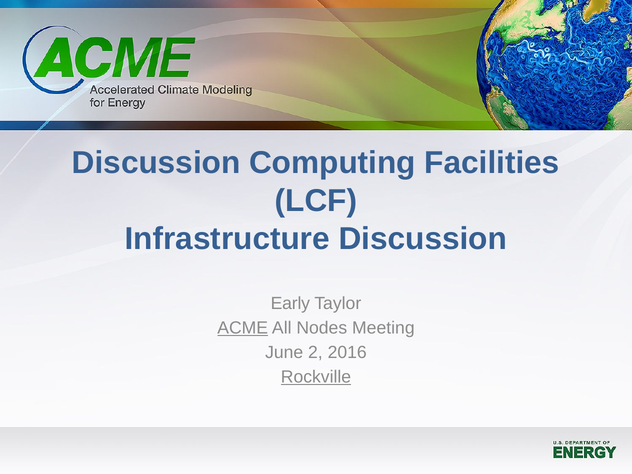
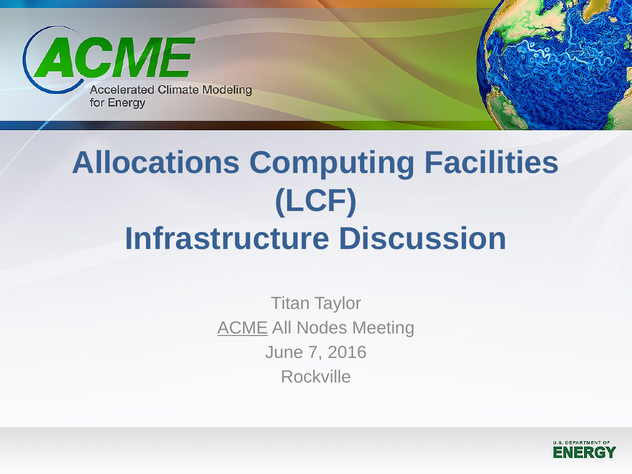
Discussion at (156, 163): Discussion -> Allocations
Early: Early -> Titan
2: 2 -> 7
Rockville underline: present -> none
